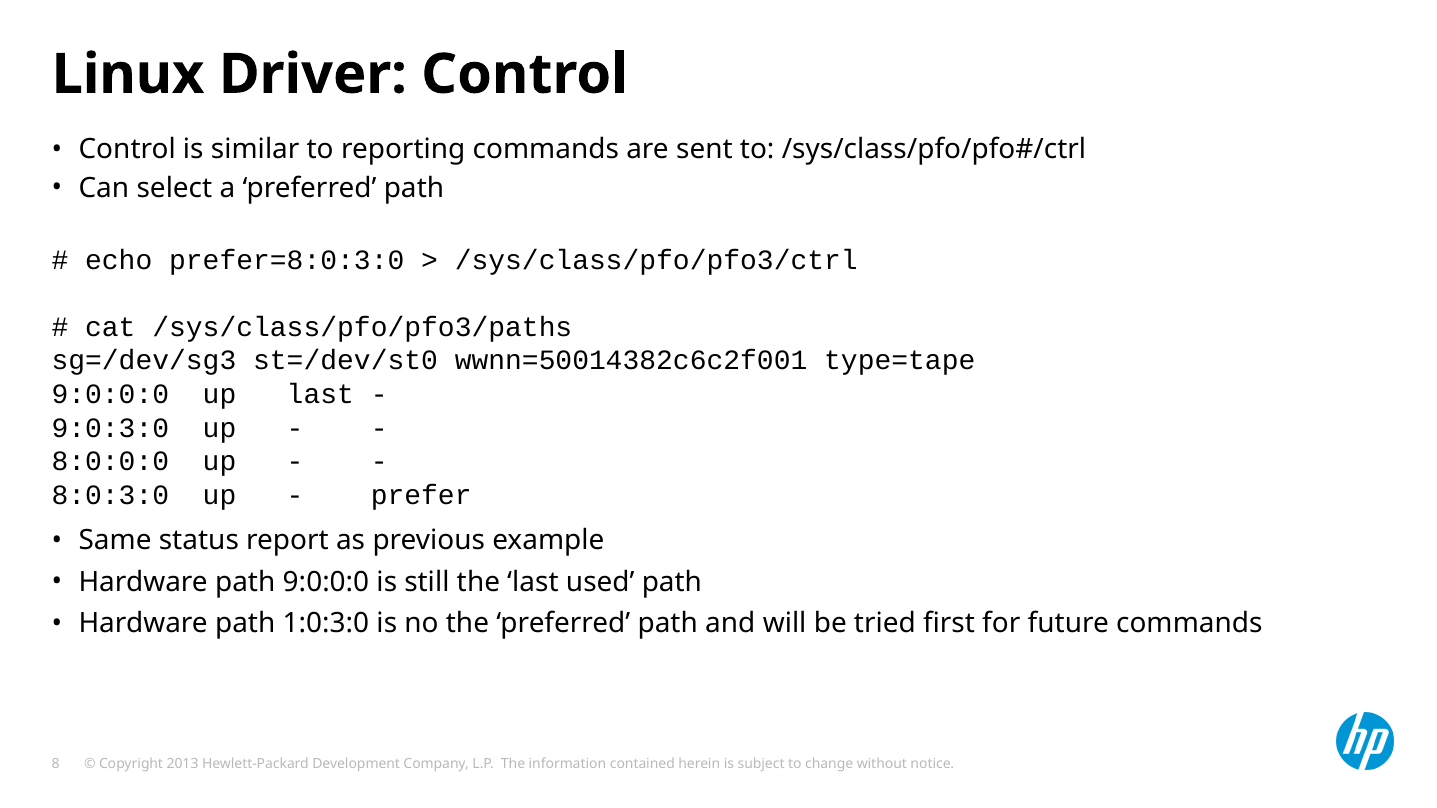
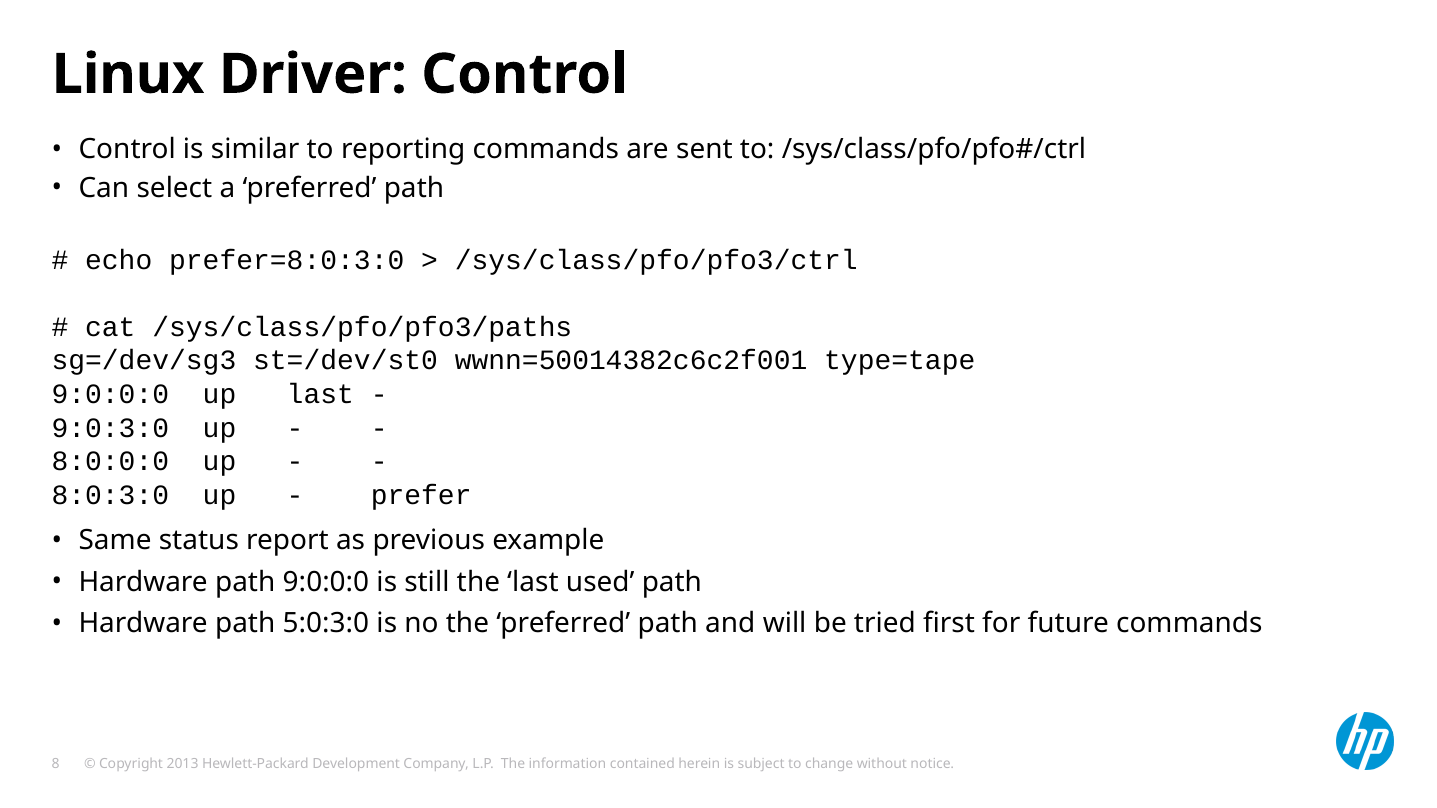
1:0:3:0: 1:0:3:0 -> 5:0:3:0
